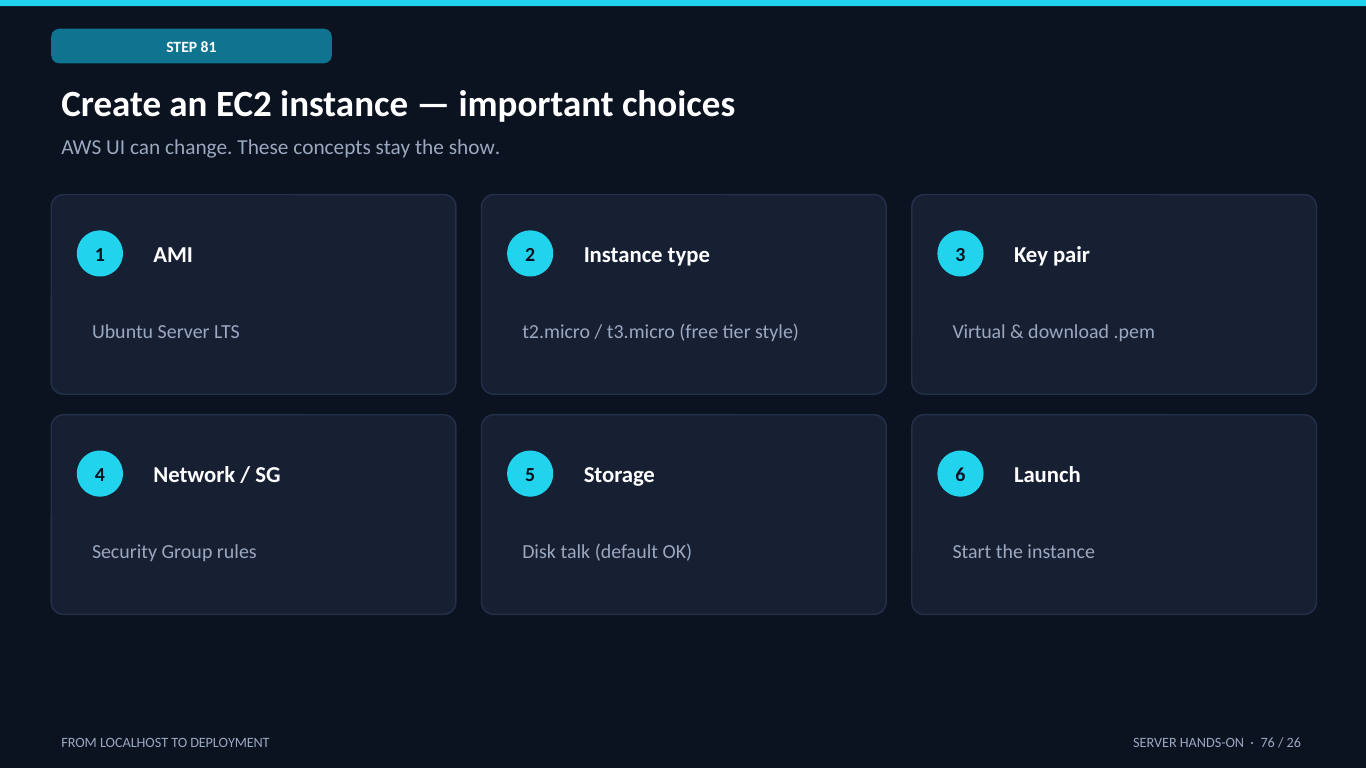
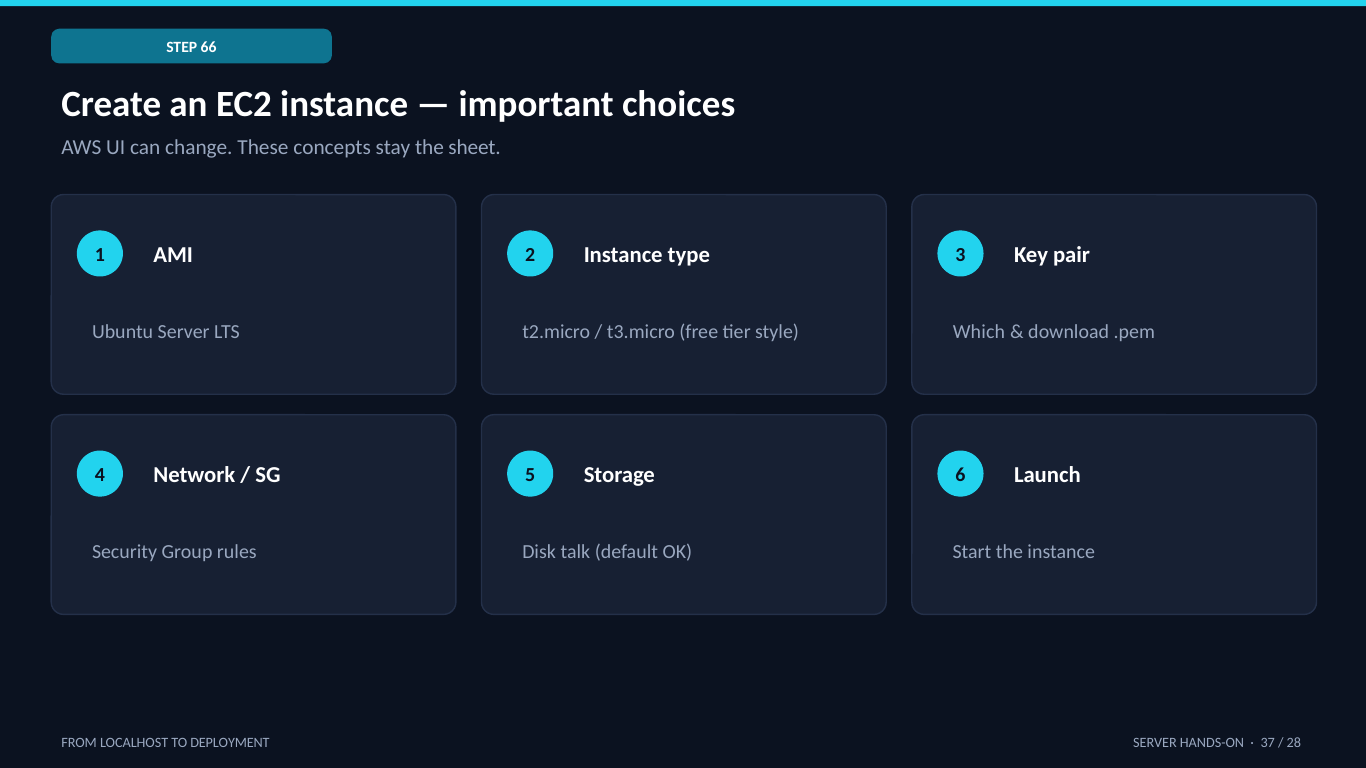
81: 81 -> 66
show: show -> sheet
Virtual: Virtual -> Which
76: 76 -> 37
26: 26 -> 28
